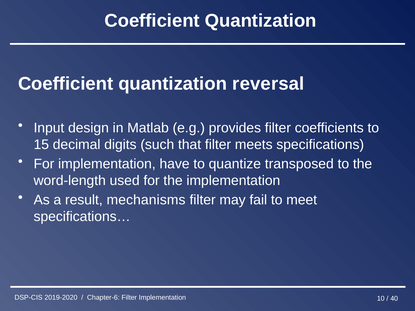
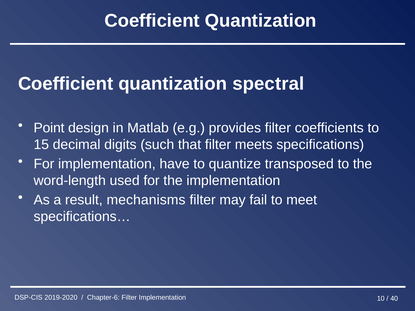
reversal: reversal -> spectral
Input: Input -> Point
